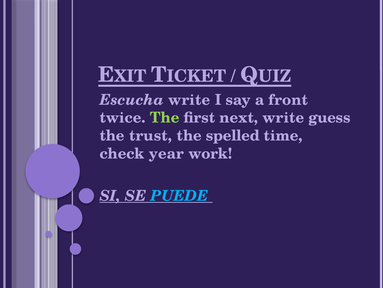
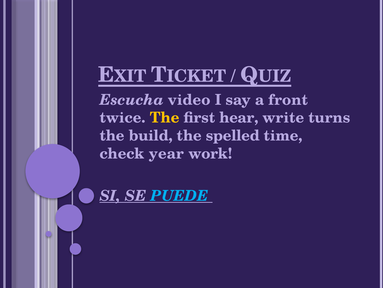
Escucha write: write -> video
The at (165, 117) colour: light green -> yellow
next: next -> hear
guess: guess -> turns
trust: trust -> build
